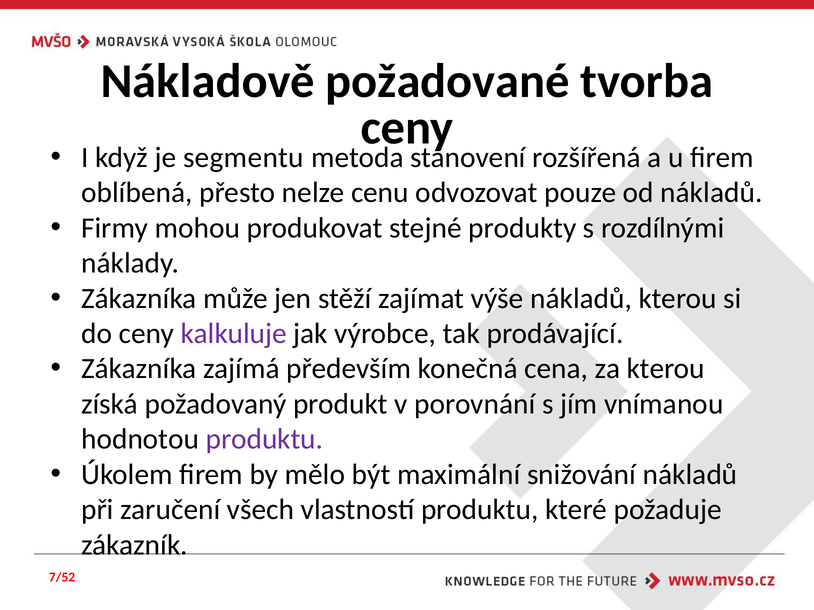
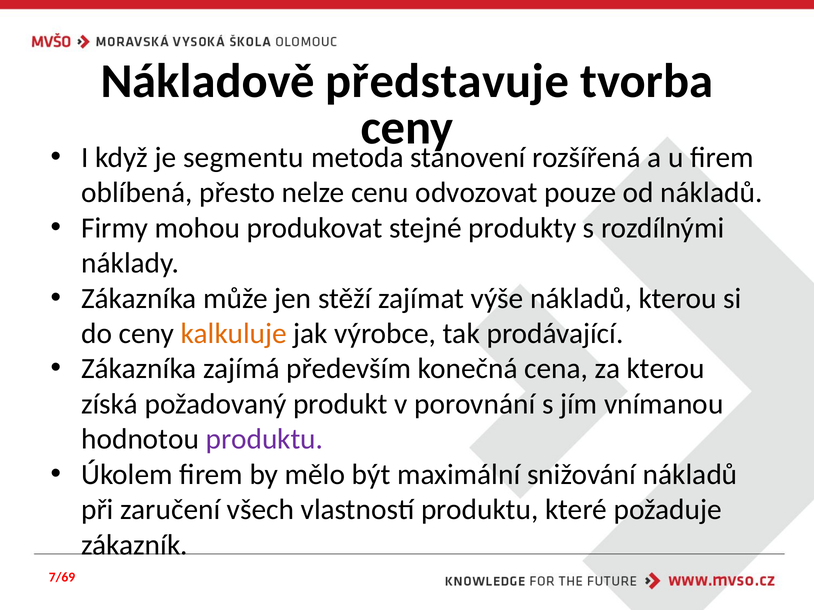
požadované: požadované -> představuje
kalkuluje colour: purple -> orange
7/52: 7/52 -> 7/69
